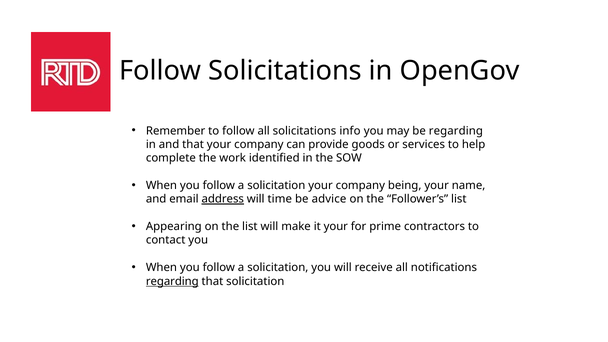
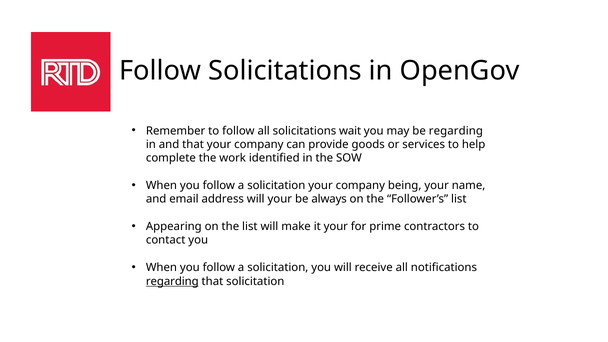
info: info -> wait
address underline: present -> none
will time: time -> your
advice: advice -> always
